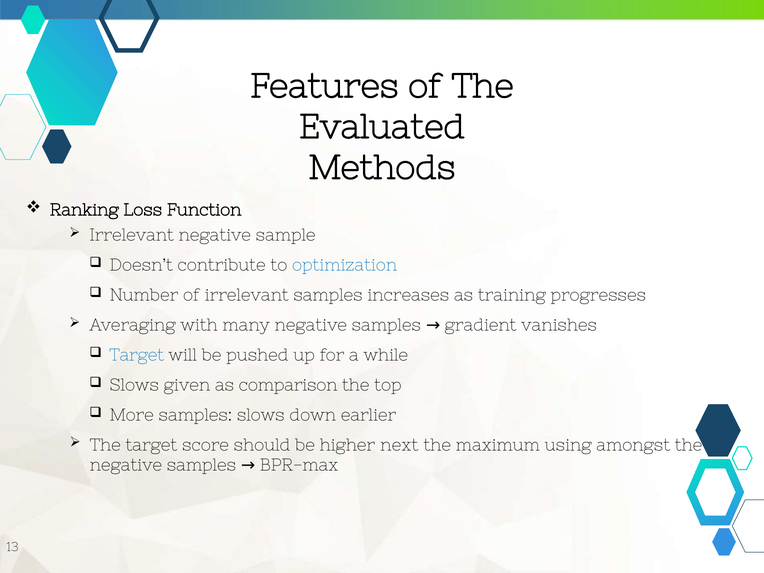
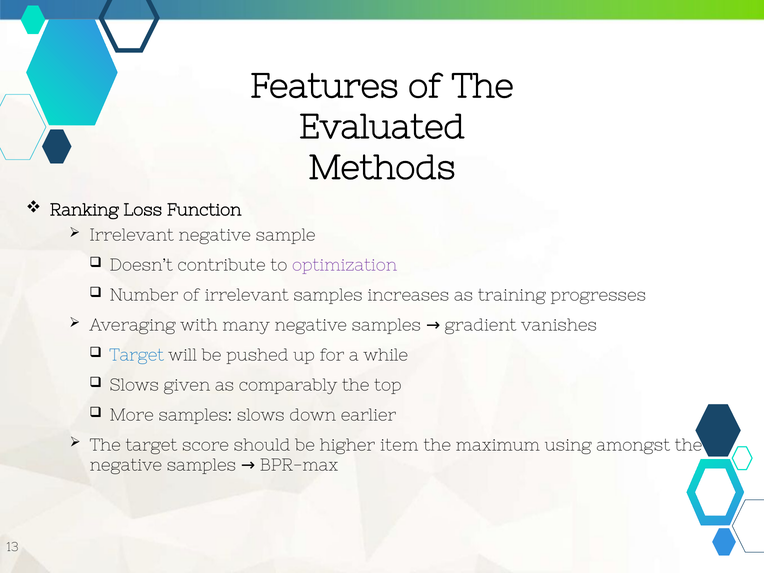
optimization colour: blue -> purple
comparison: comparison -> comparably
next: next -> item
